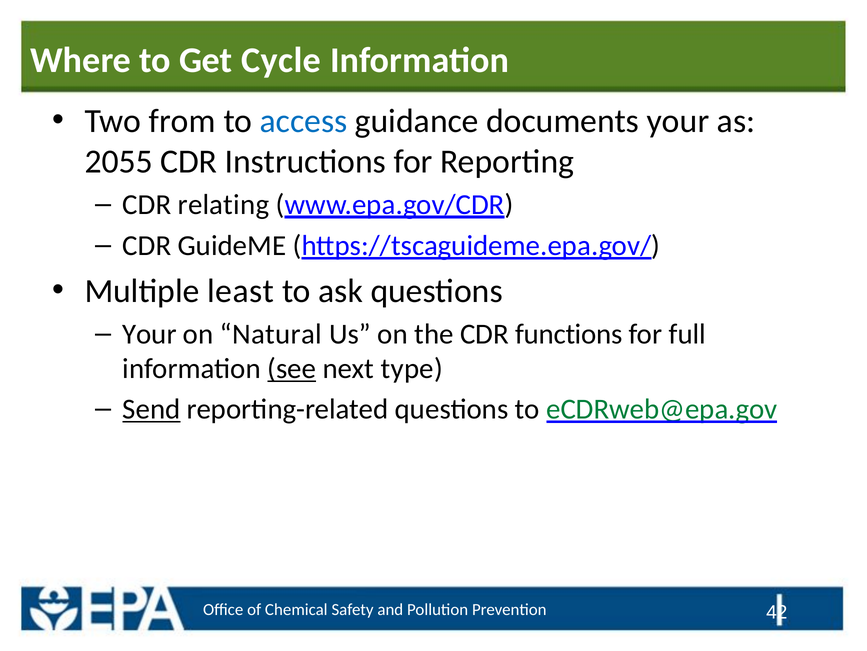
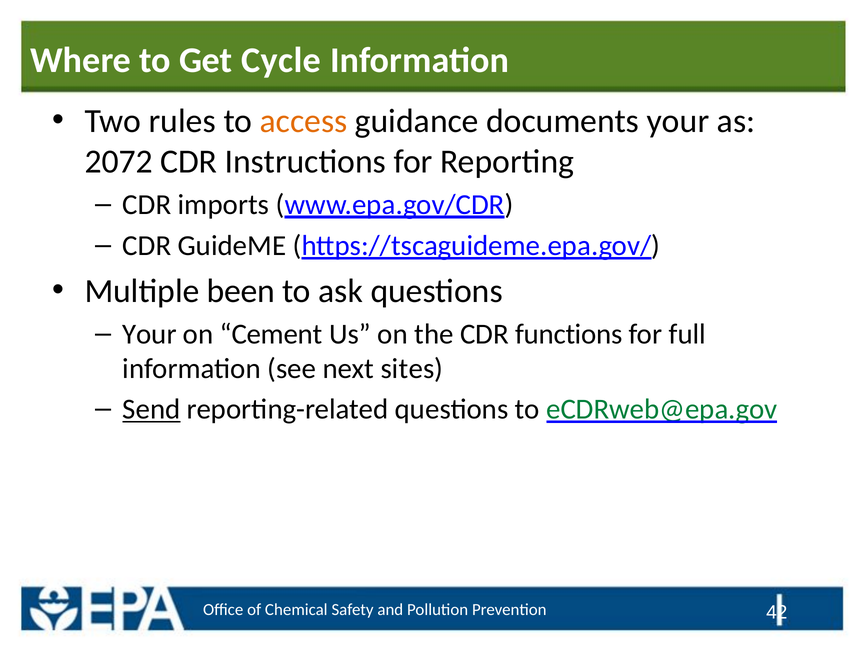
from: from -> rules
access colour: blue -> orange
2055: 2055 -> 2072
relating: relating -> imports
least: least -> been
Natural: Natural -> Cement
see underline: present -> none
type: type -> sites
